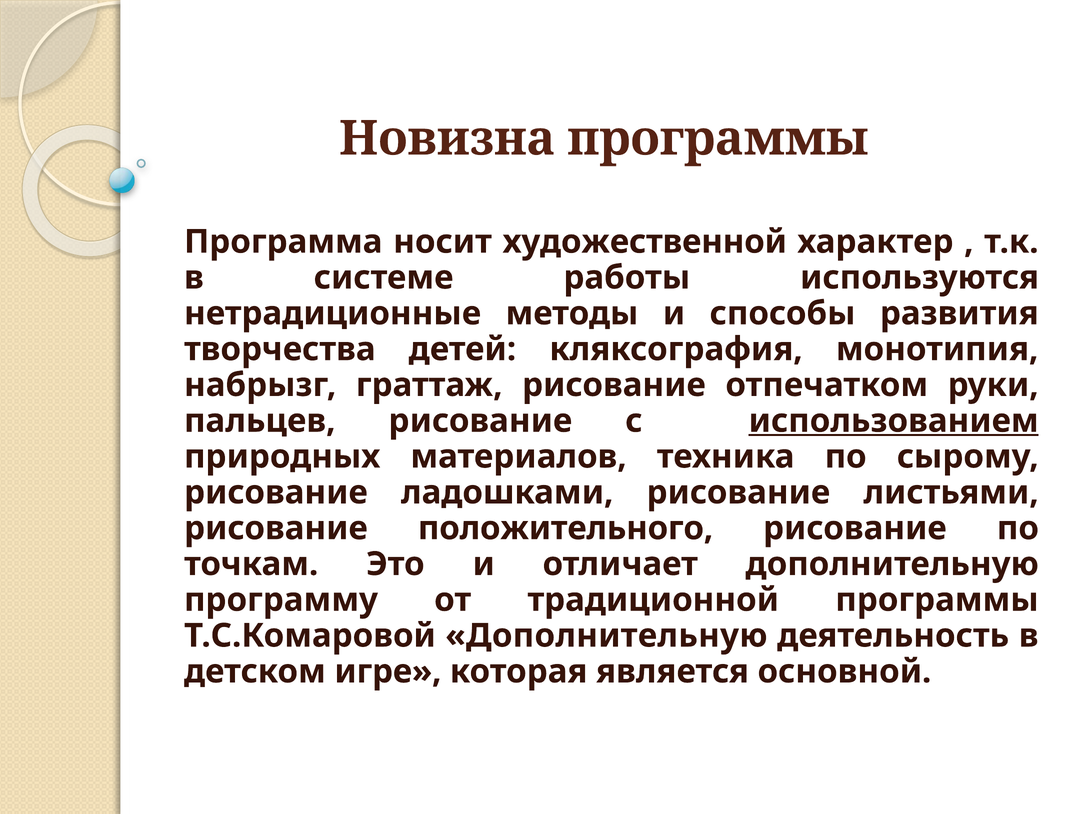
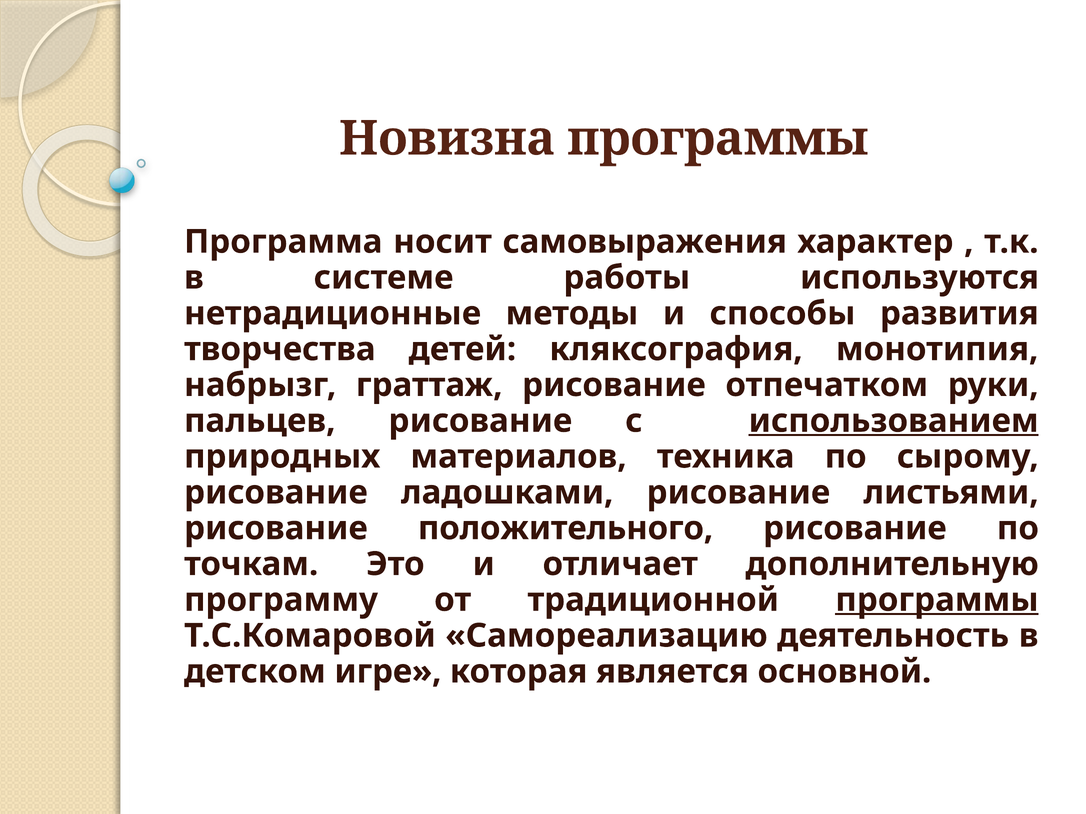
художественной: художественной -> самовыражения
программы underline: none -> present
Т.С.Комаровой Дополнительную: Дополнительную -> Самореализацию
